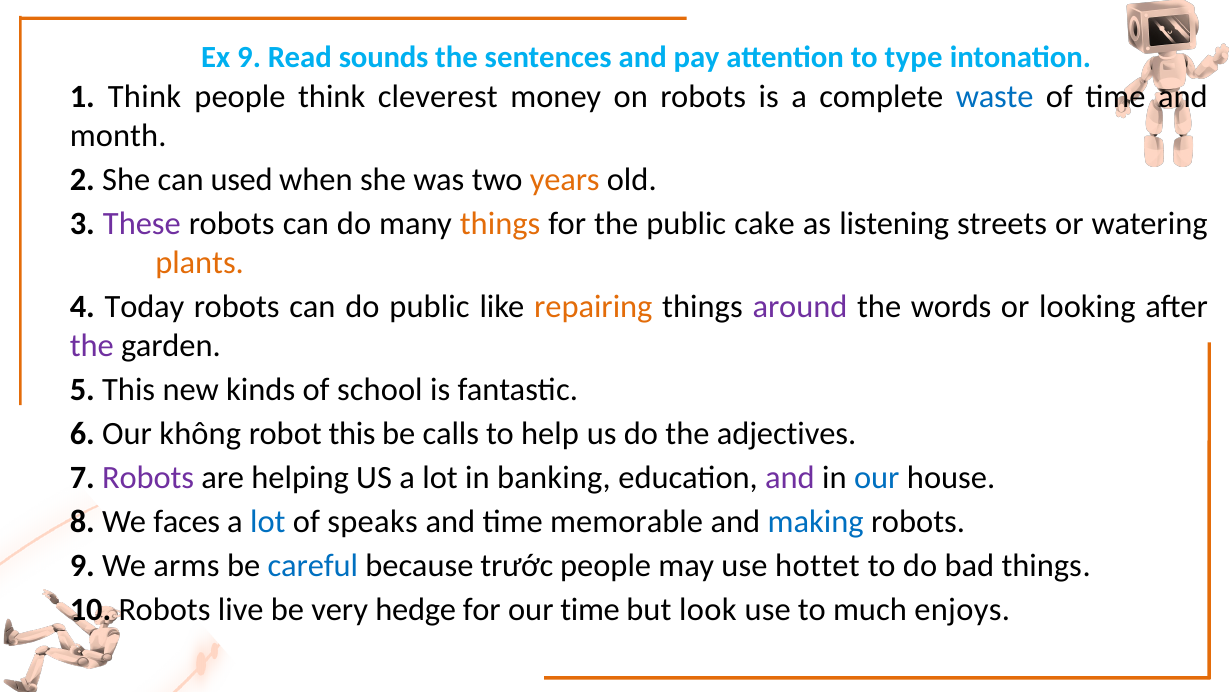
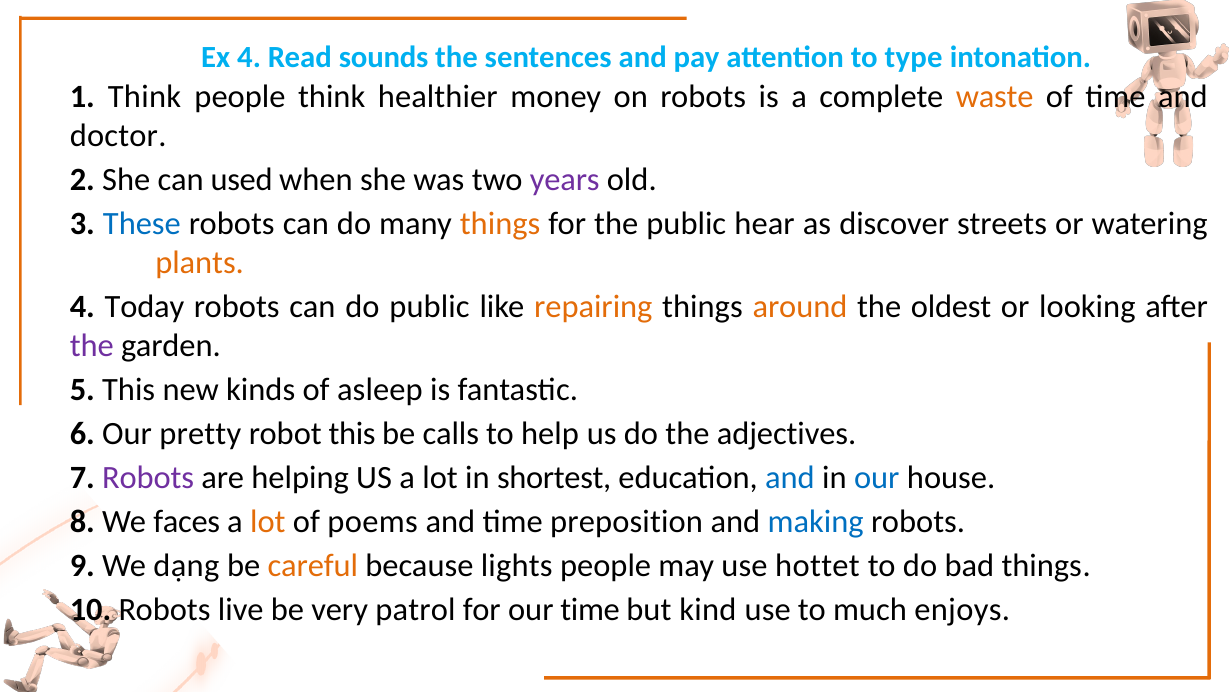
Ex 9: 9 -> 4
cleverest: cleverest -> healthier
waste colour: blue -> orange
month: month -> doctor
years colour: orange -> purple
These colour: purple -> blue
cake: cake -> hear
listening: listening -> discover
around colour: purple -> orange
words: words -> oldest
school: school -> asleep
không: không -> pretty
banking: banking -> shortest
and at (790, 478) colour: purple -> blue
lot at (268, 522) colour: blue -> orange
speaks: speaks -> poems
memorable: memorable -> preposition
arms: arms -> dạng
careful colour: blue -> orange
trước: trước -> lights
hedge: hedge -> patrol
look: look -> kind
